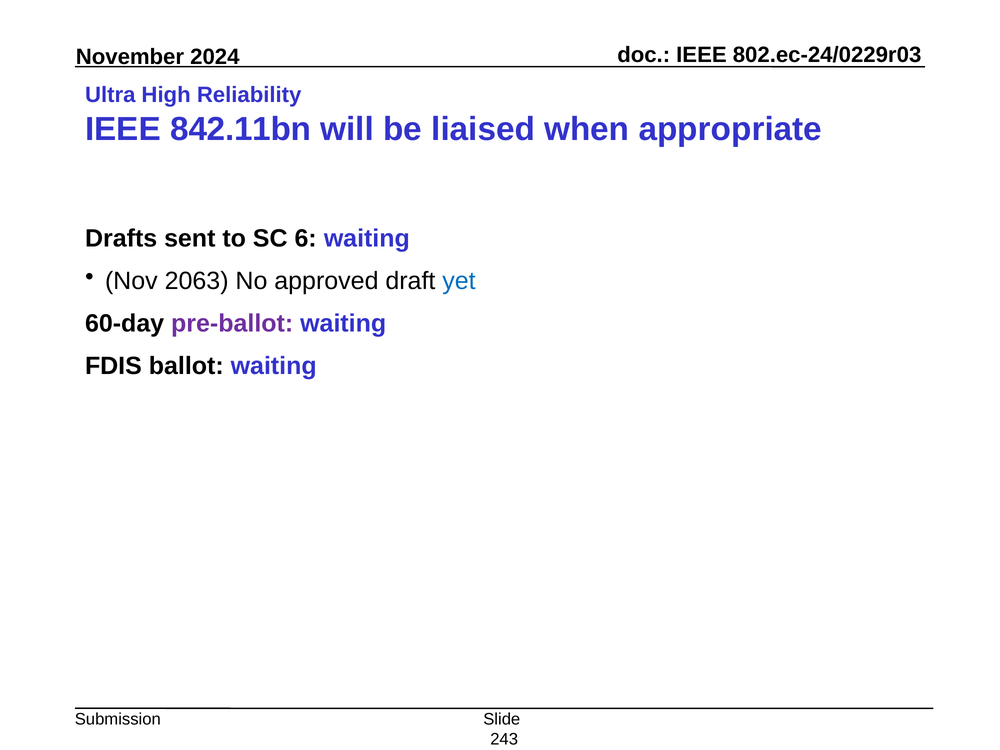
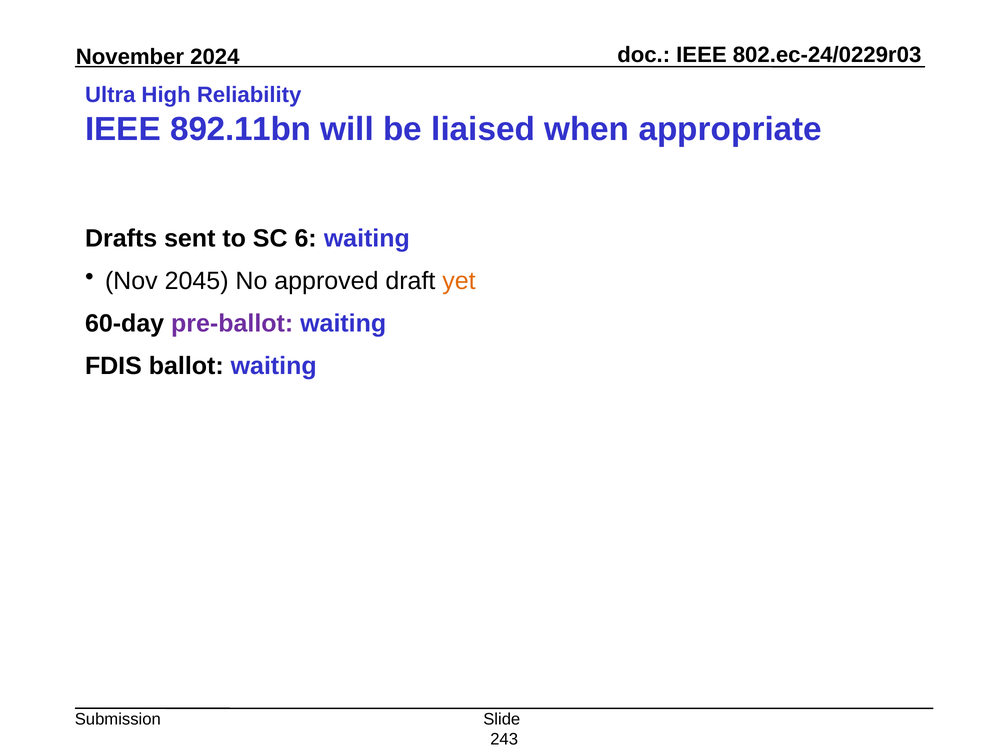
842.11bn: 842.11bn -> 892.11bn
2063: 2063 -> 2045
yet colour: blue -> orange
